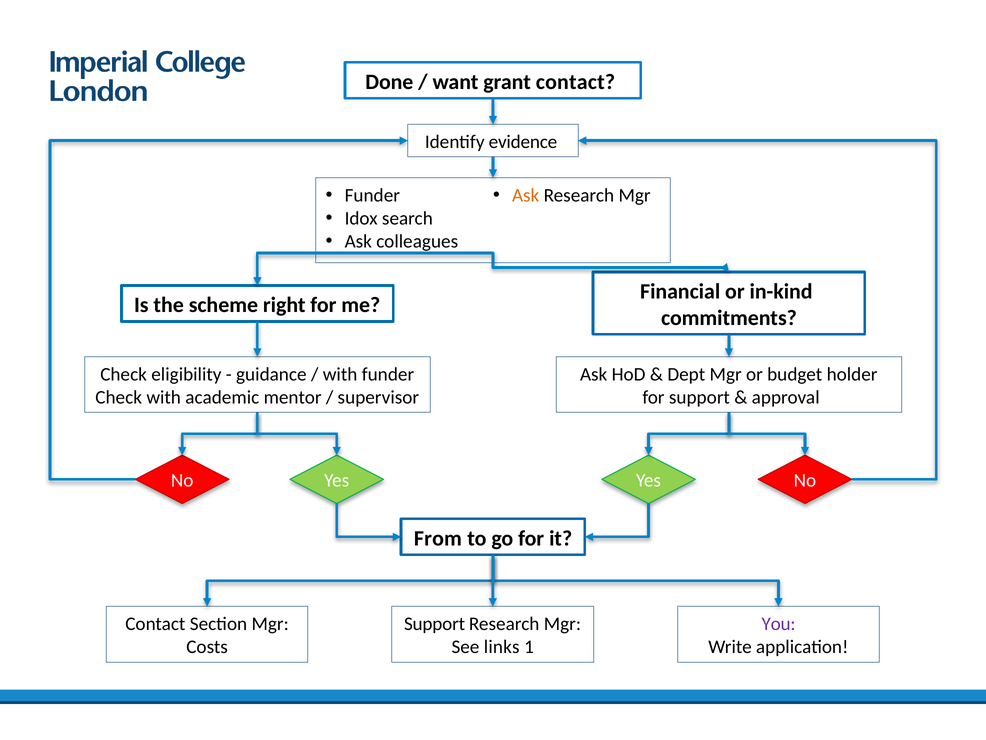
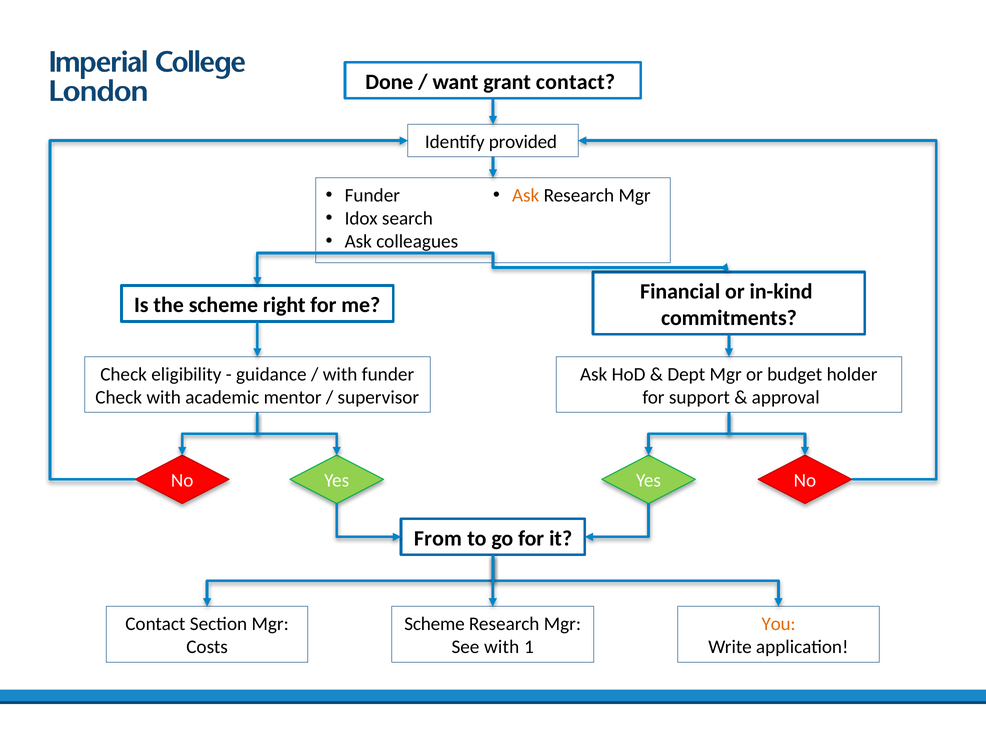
evidence: evidence -> provided
Support at (435, 624): Support -> Scheme
You colour: purple -> orange
See links: links -> with
